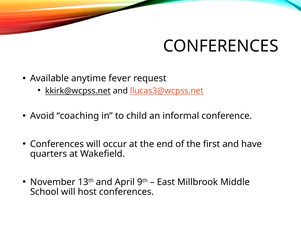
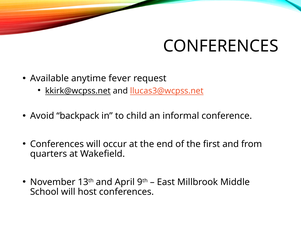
coaching: coaching -> backpack
have: have -> from
